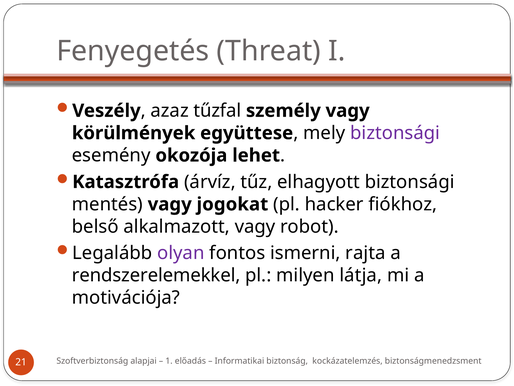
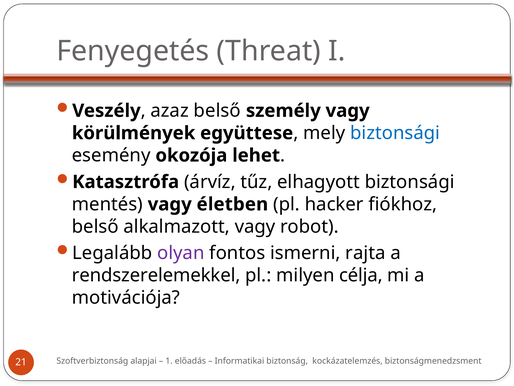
azaz tűzfal: tűzfal -> belső
biztonsági at (395, 133) colour: purple -> blue
jogokat: jogokat -> életben
látja: látja -> célja
